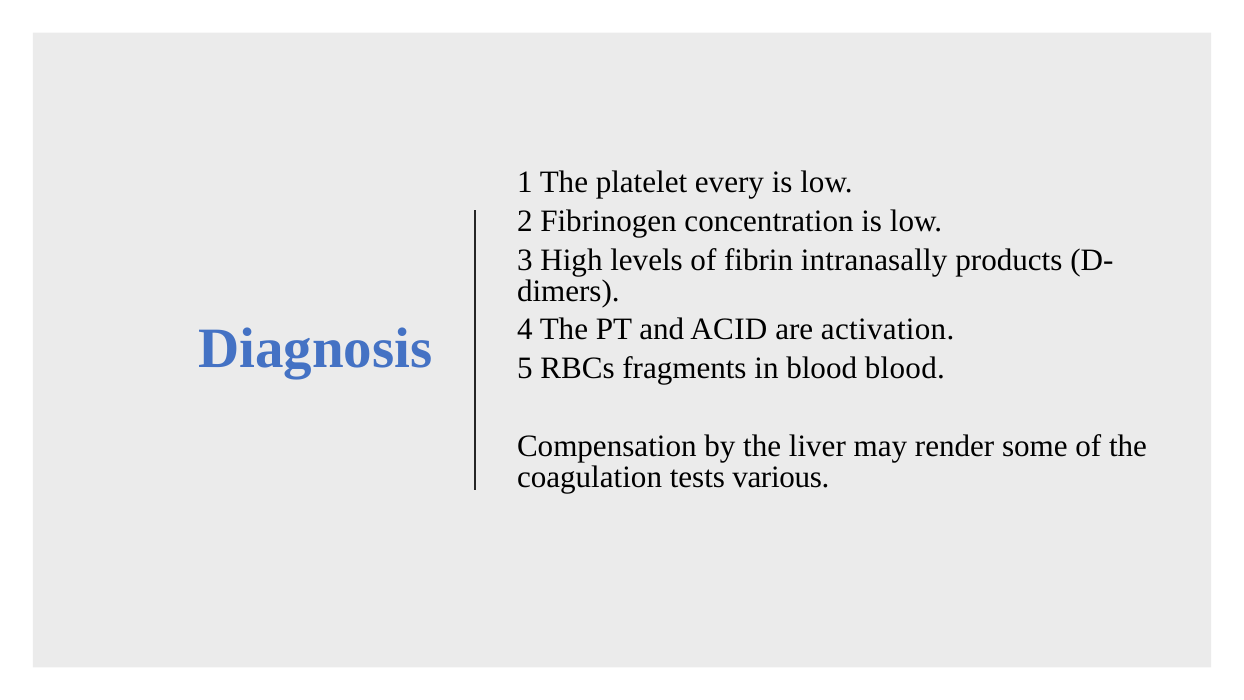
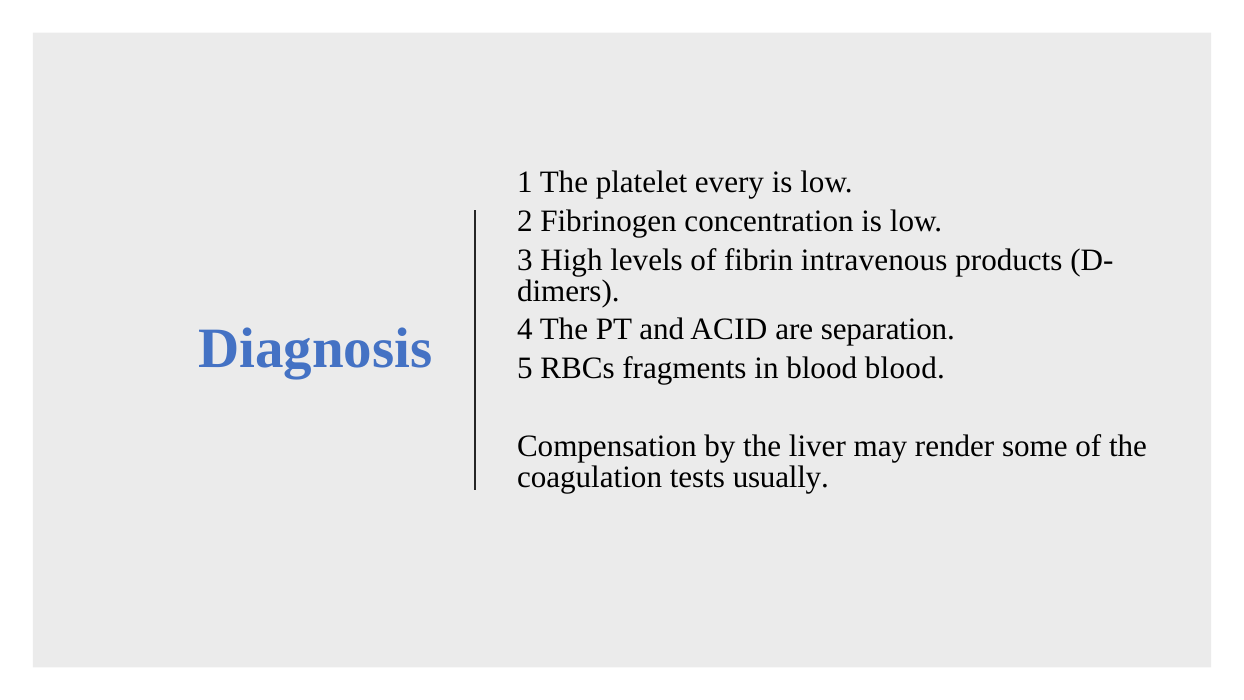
intranasally: intranasally -> intravenous
activation: activation -> separation
various: various -> usually
